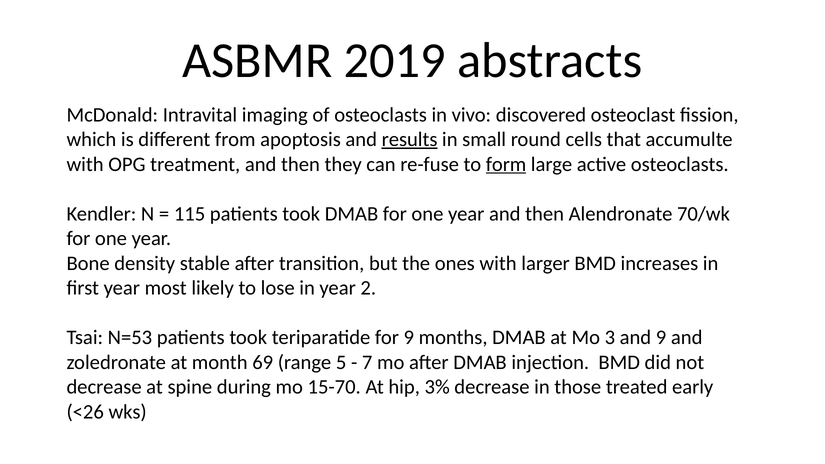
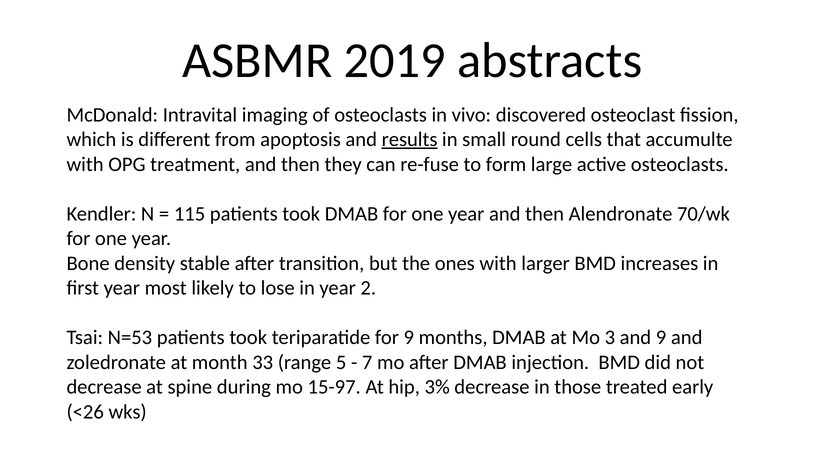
form underline: present -> none
69: 69 -> 33
15-70: 15-70 -> 15-97
